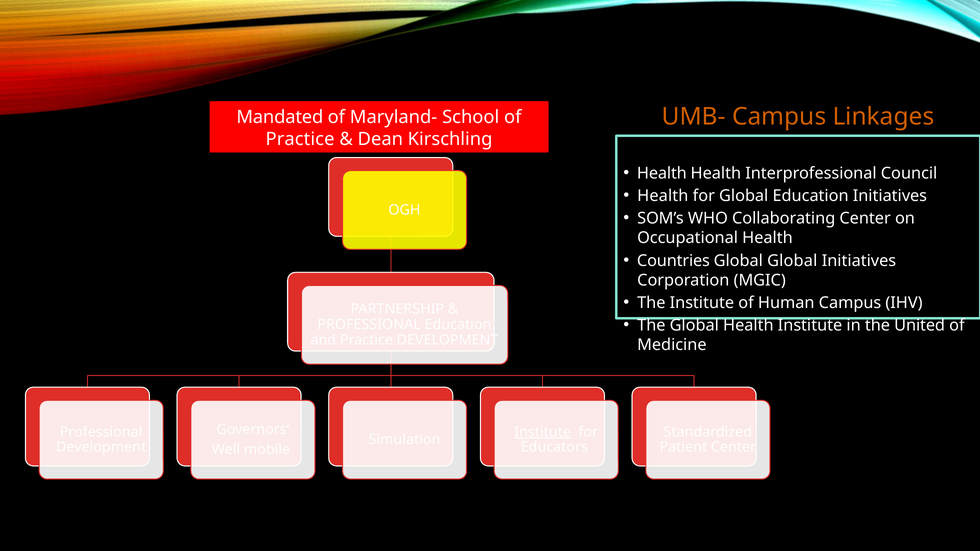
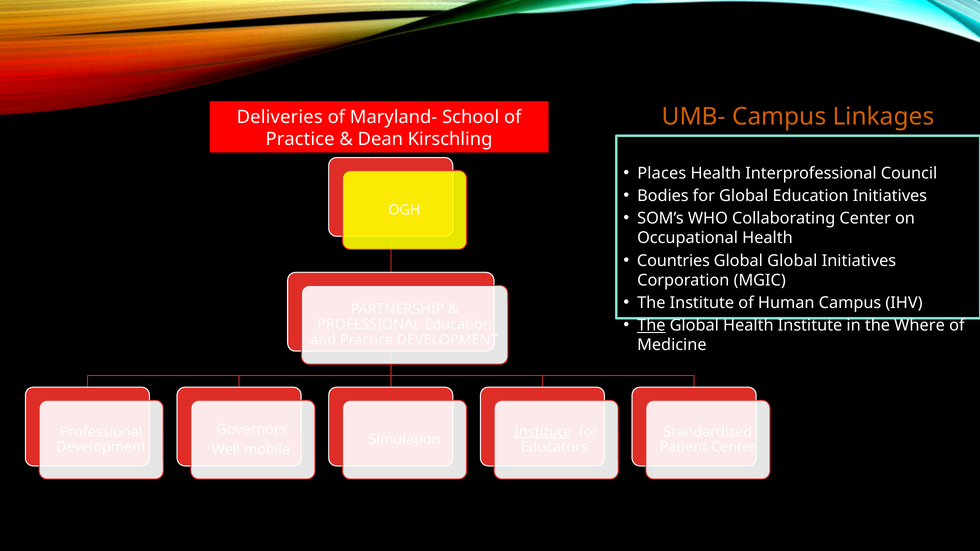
Mandated: Mandated -> Deliveries
Health at (662, 173): Health -> Places
Health at (663, 196): Health -> Bodies
The at (651, 326) underline: none -> present
United: United -> Where
